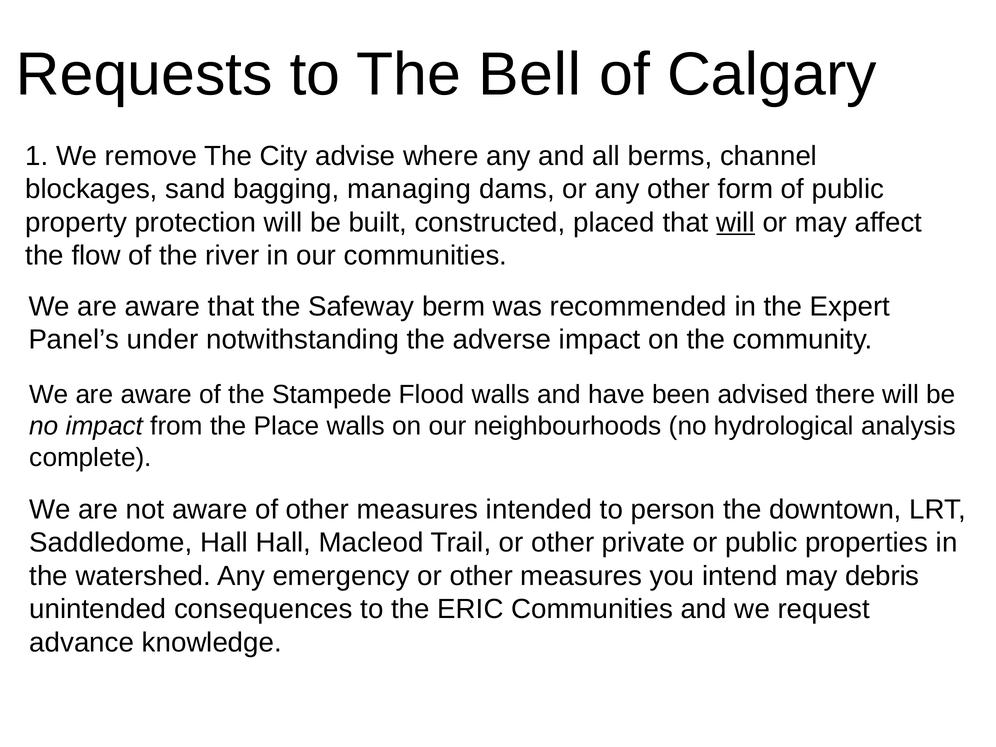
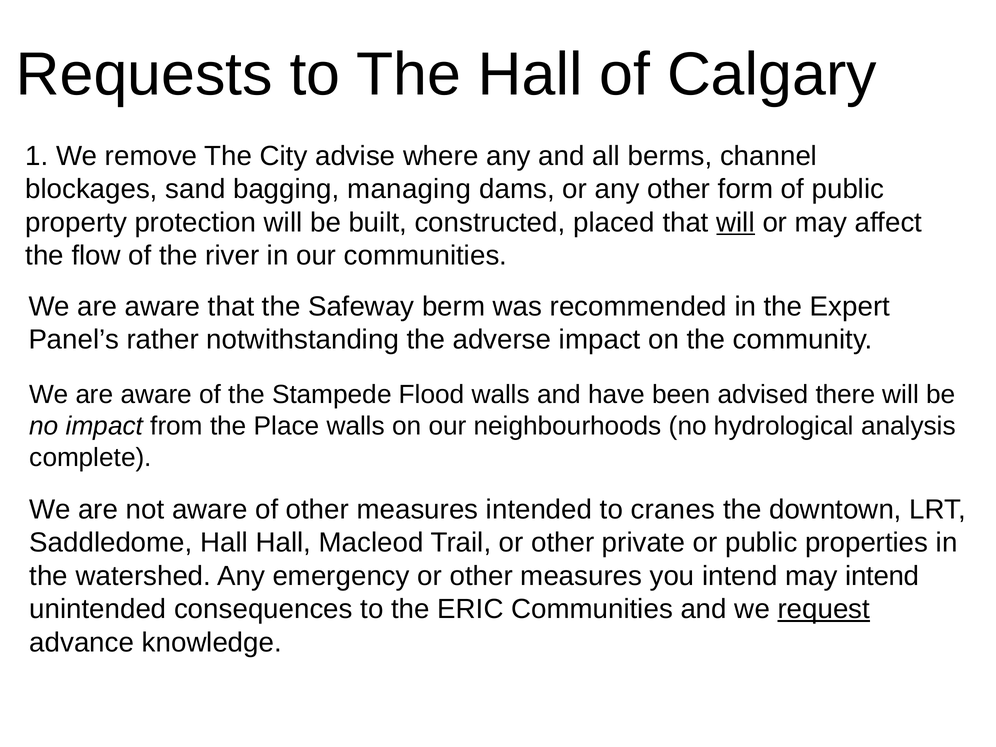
The Bell: Bell -> Hall
under: under -> rather
person: person -> cranes
may debris: debris -> intend
request underline: none -> present
